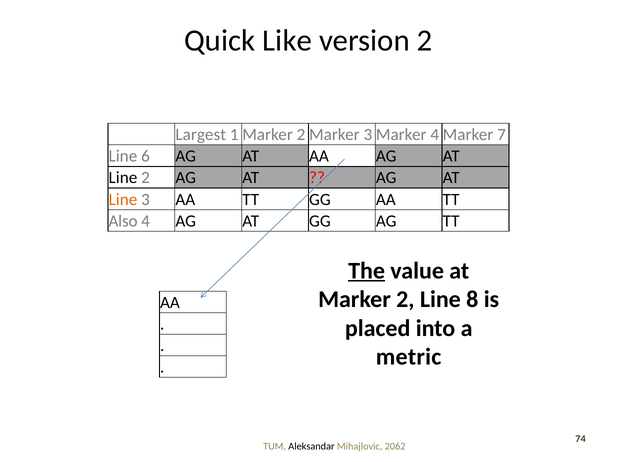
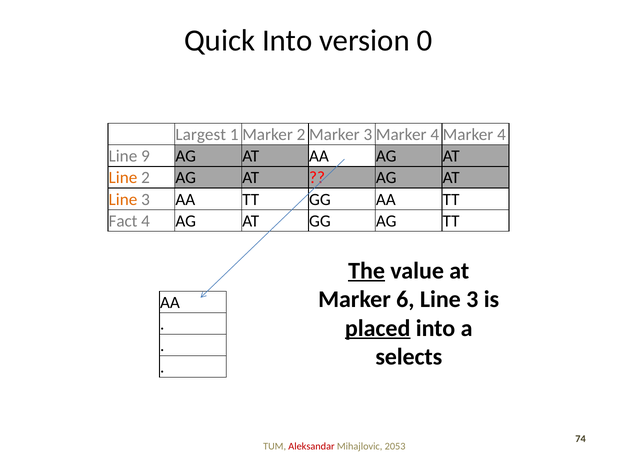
Quick Like: Like -> Into
version 2: 2 -> 0
7 at (502, 135): 7 -> 4
6: 6 -> 9
Line at (123, 178) colour: black -> orange
Also: Also -> Fact
Marker 2: 2 -> 6
8 at (472, 300): 8 -> 3
placed underline: none -> present
metric: metric -> selects
Aleksandar colour: black -> red
2062: 2062 -> 2053
